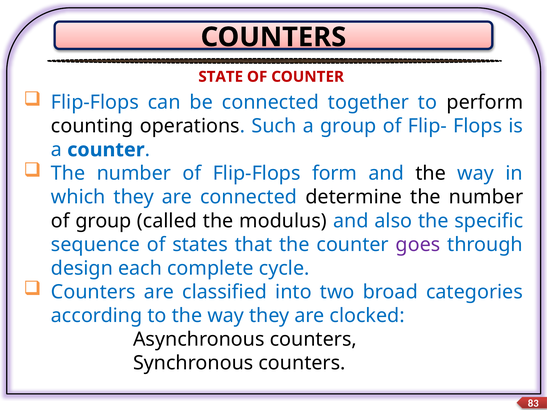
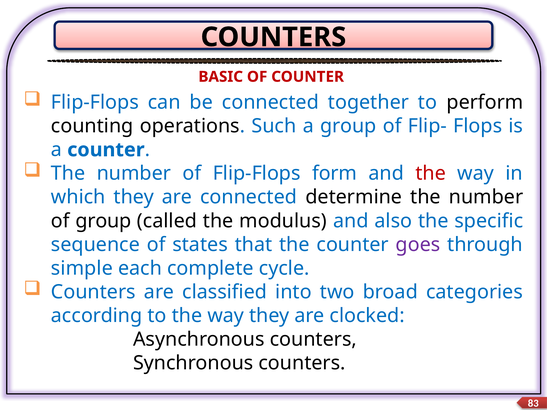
STATE: STATE -> BASIC
the at (431, 174) colour: black -> red
design: design -> simple
